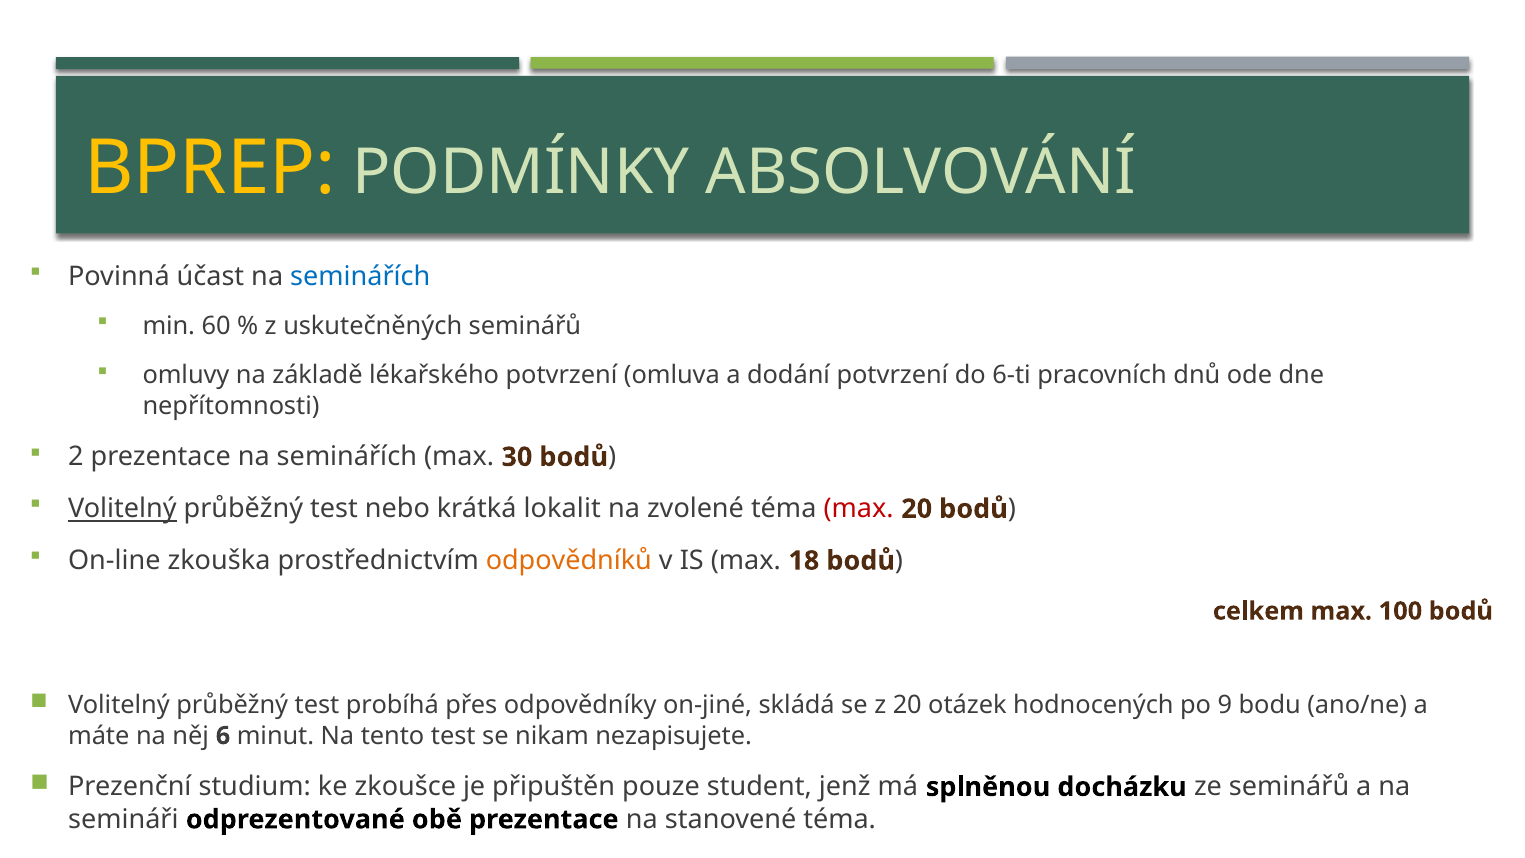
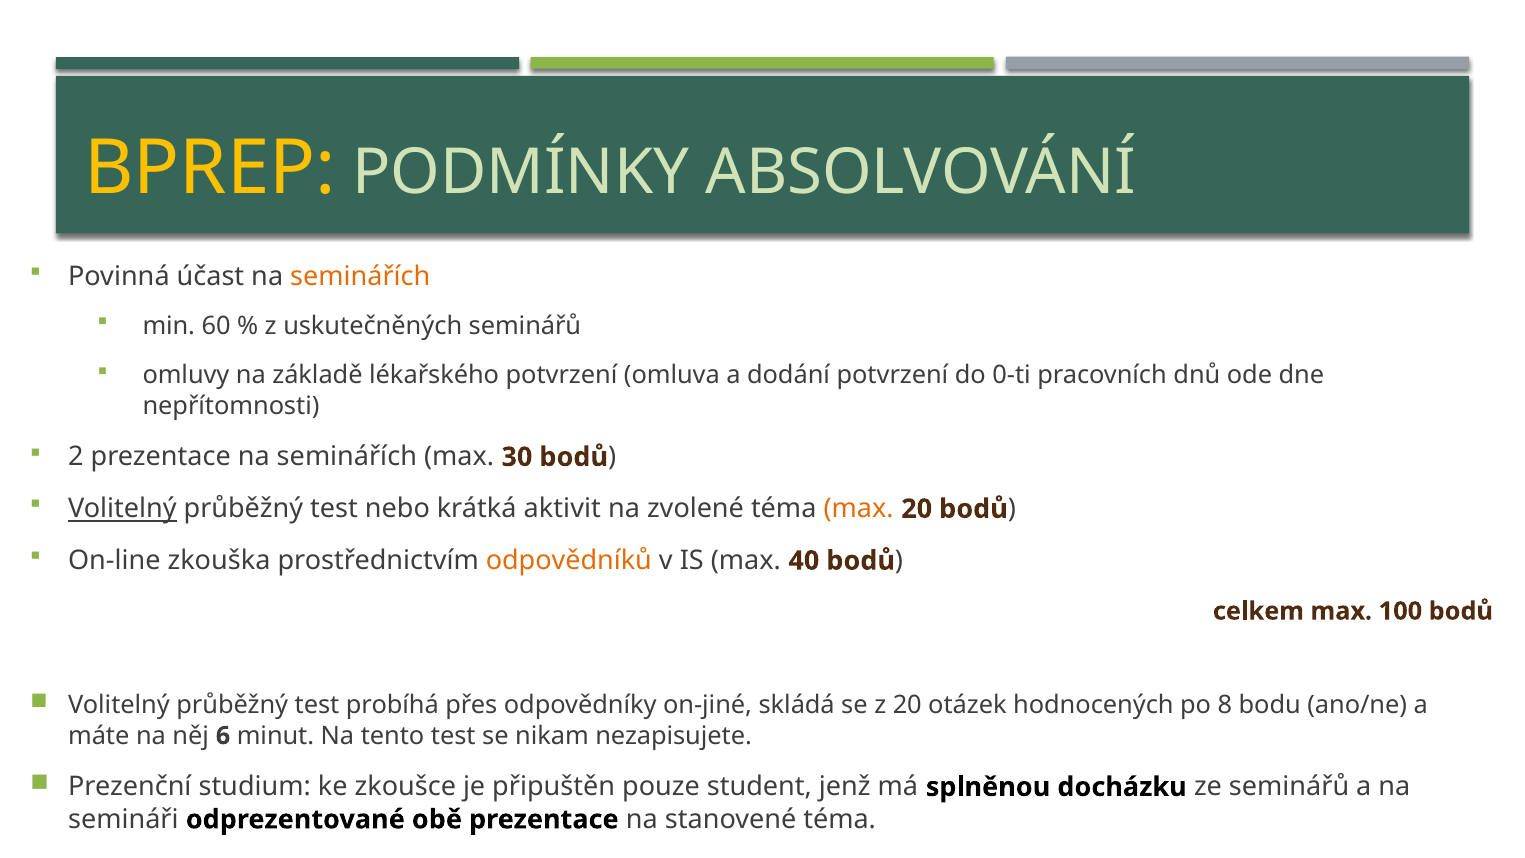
seminářích at (360, 276) colour: blue -> orange
6-ti: 6-ti -> 0-ti
lokalit: lokalit -> aktivit
max at (859, 509) colour: red -> orange
18: 18 -> 40
9: 9 -> 8
